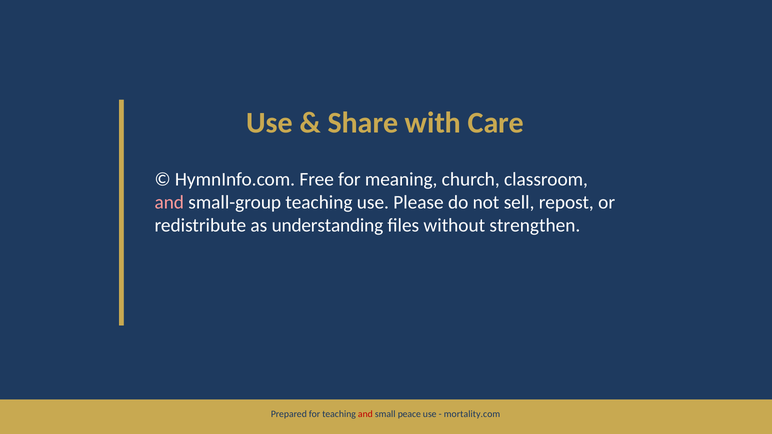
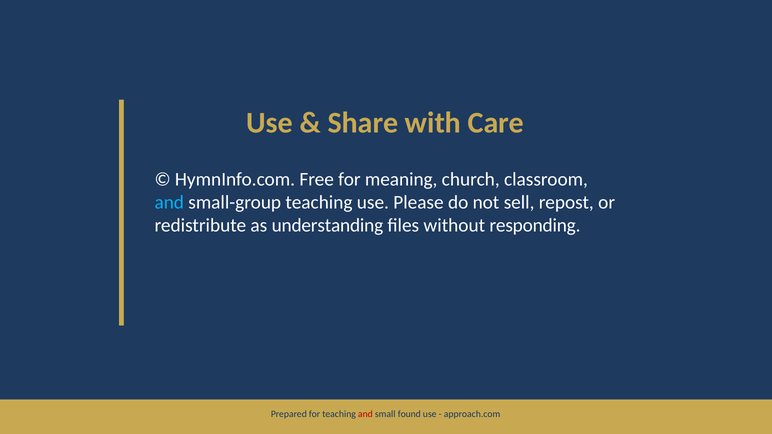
and at (169, 203) colour: pink -> light blue
strengthen: strengthen -> responding
peace: peace -> found
mortality.com: mortality.com -> approach.com
